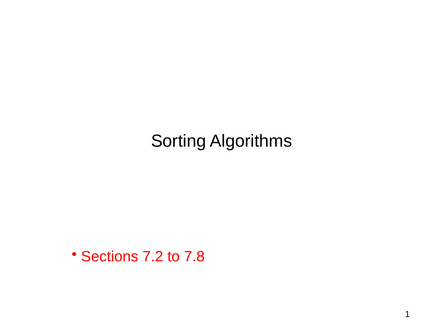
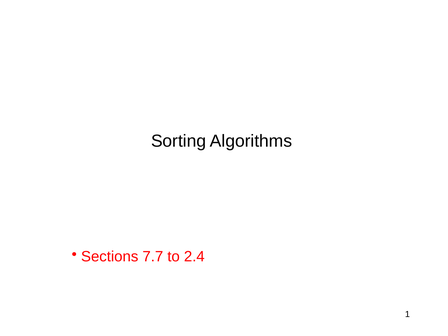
7.2: 7.2 -> 7.7
7.8: 7.8 -> 2.4
